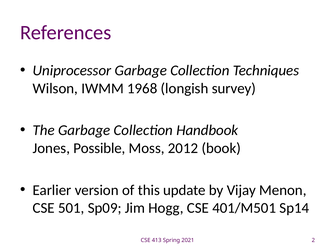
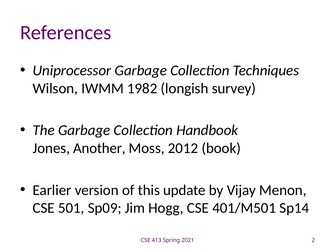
1968: 1968 -> 1982
Possible: Possible -> Another
